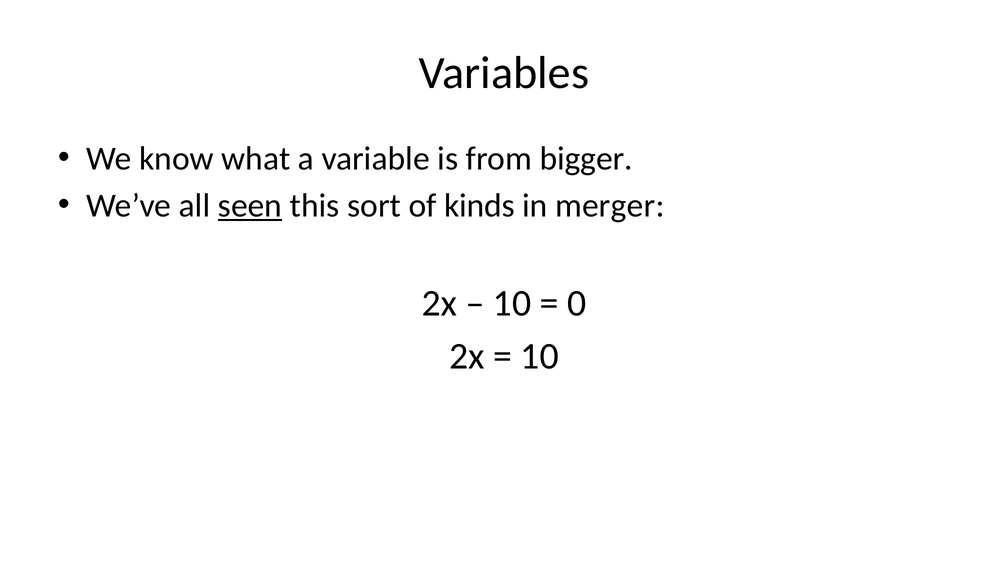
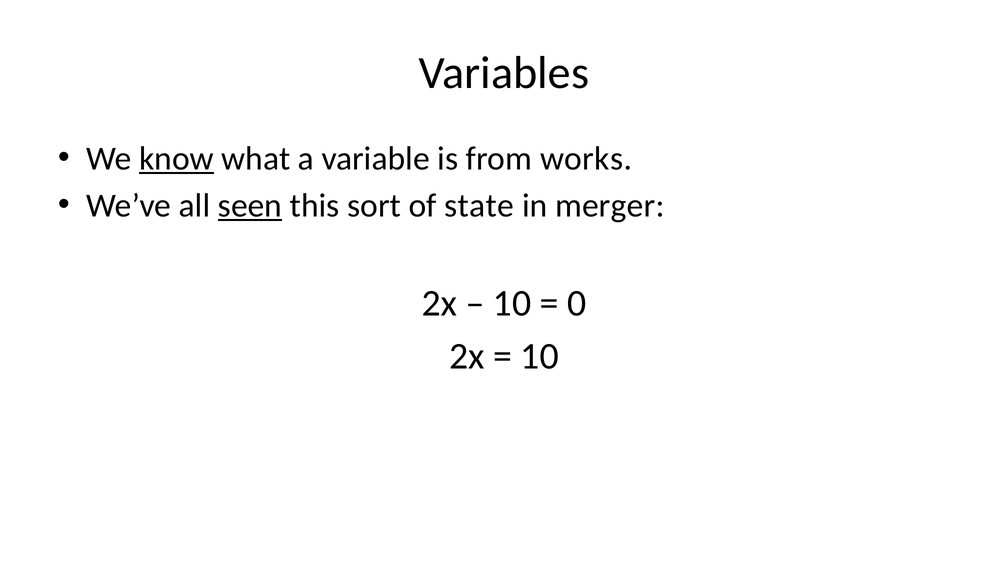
know underline: none -> present
bigger: bigger -> works
kinds: kinds -> state
